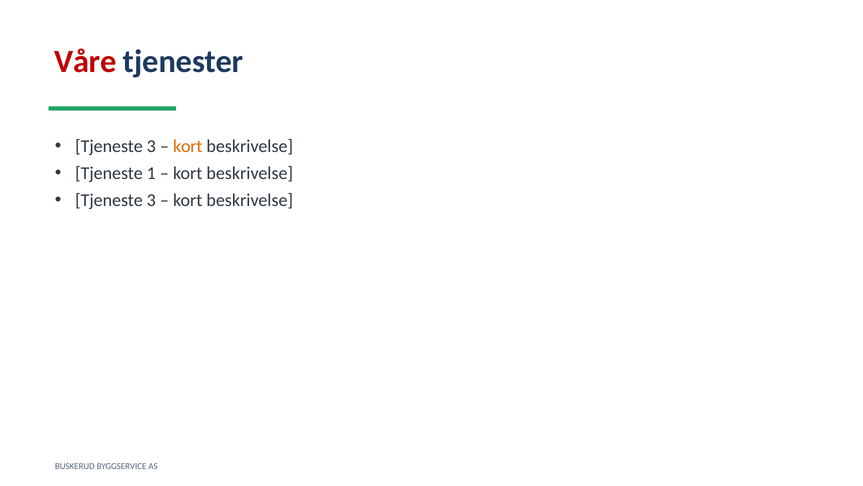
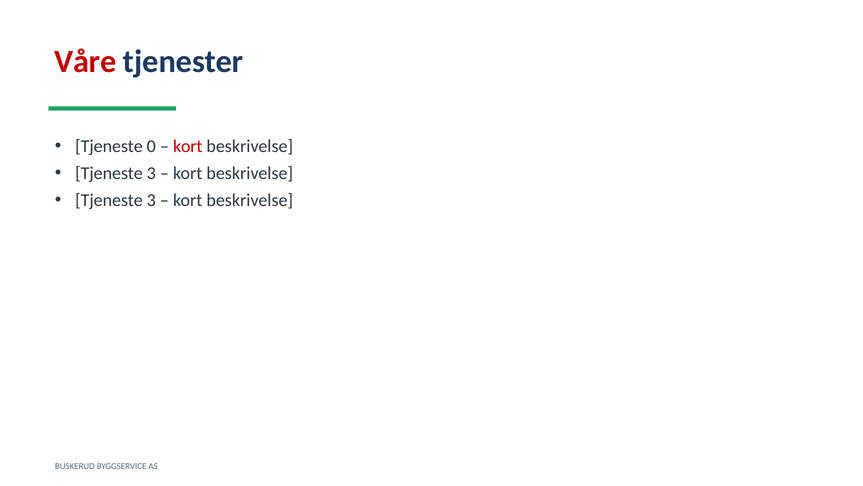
3 at (151, 146): 3 -> 0
kort at (188, 146) colour: orange -> red
1 at (151, 173): 1 -> 3
